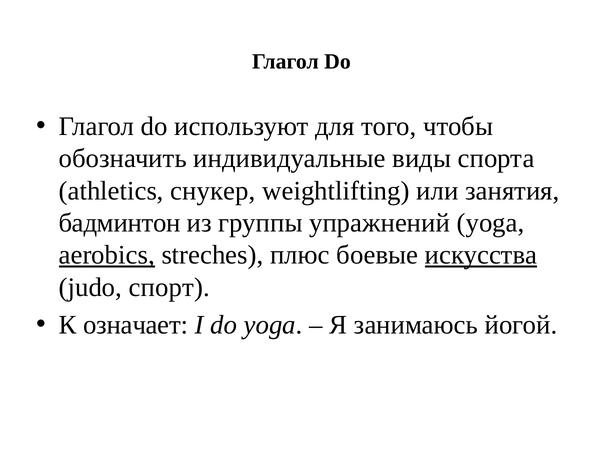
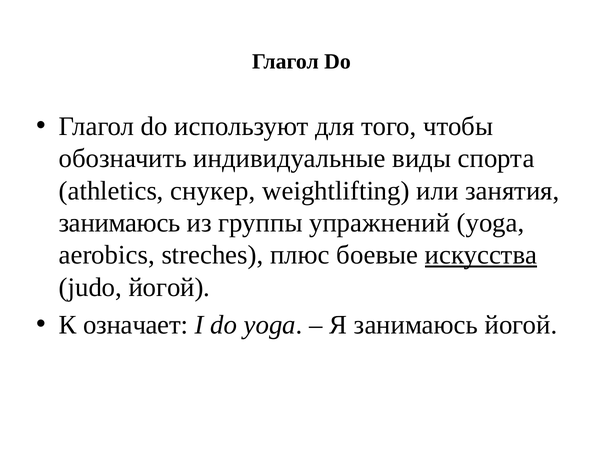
бадминтон at (120, 223): бадминтон -> занимаюсь
aerobics underline: present -> none
judo спорт: спорт -> йогой
